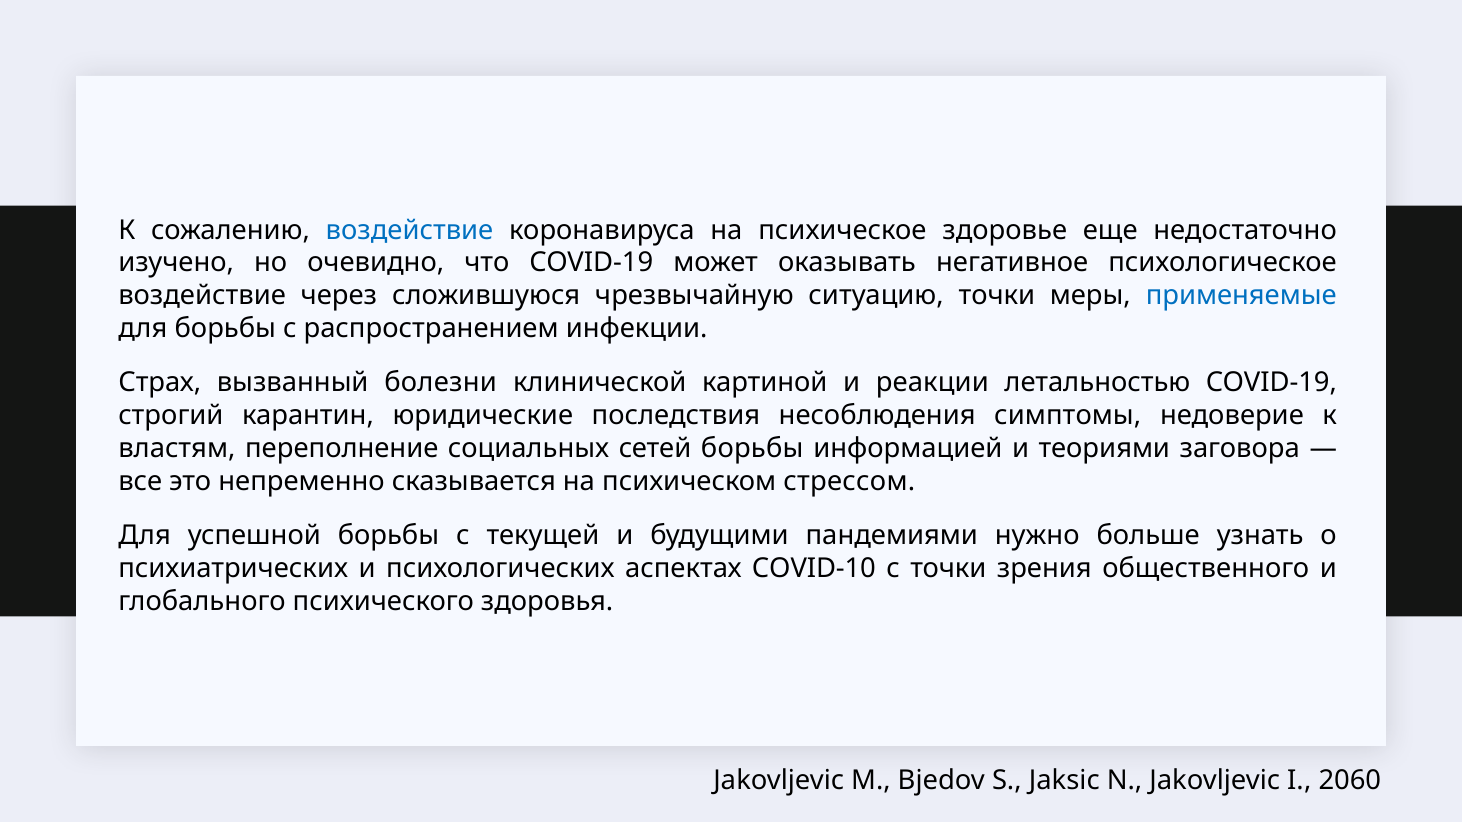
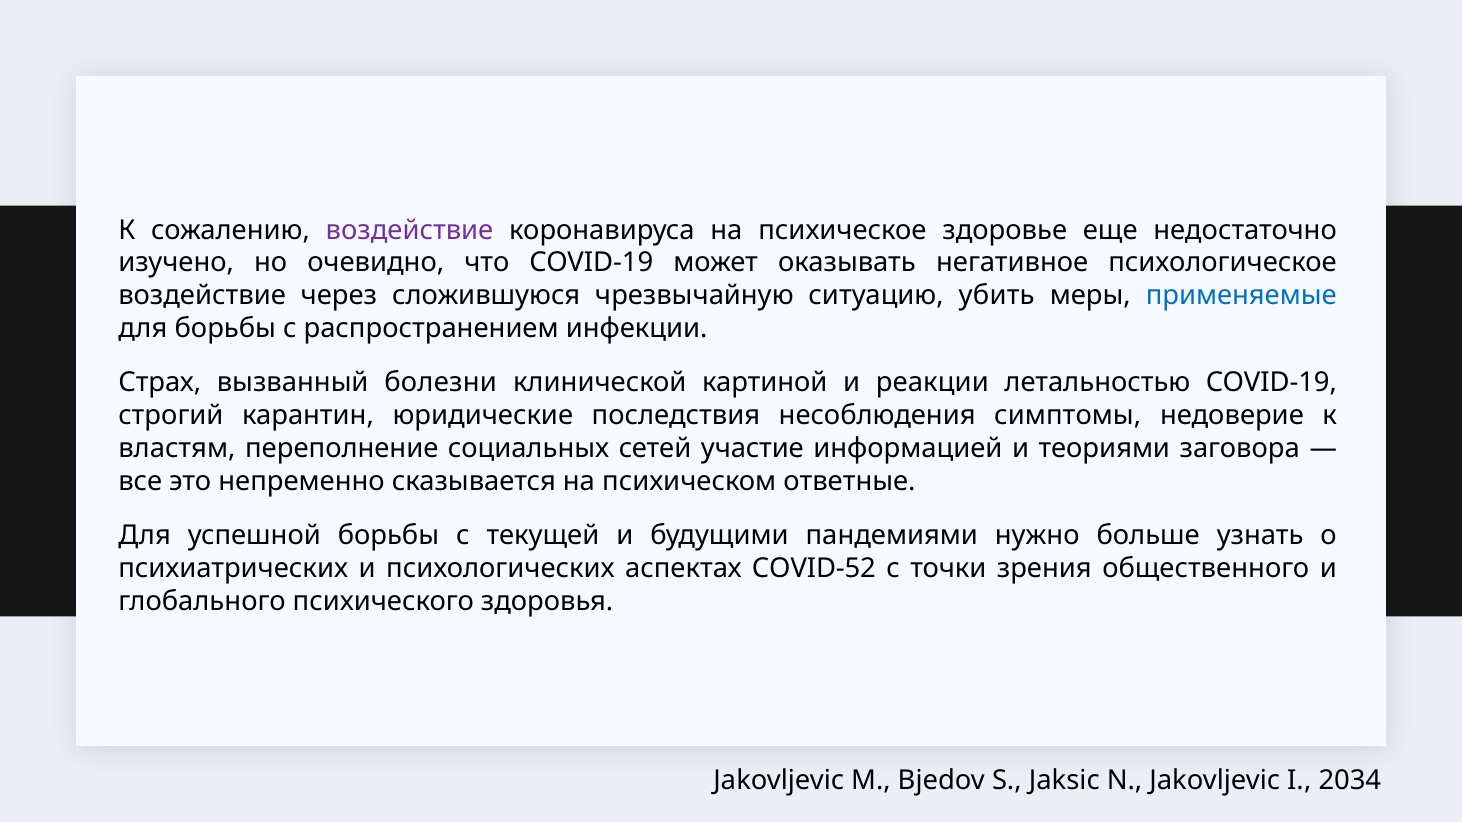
воздействие at (410, 230) colour: blue -> purple
ситуацию точки: точки -> убить
сетей борьбы: борьбы -> участие
стрессом: стрессом -> ответные
COVID-10: COVID-10 -> COVID-52
2060: 2060 -> 2034
